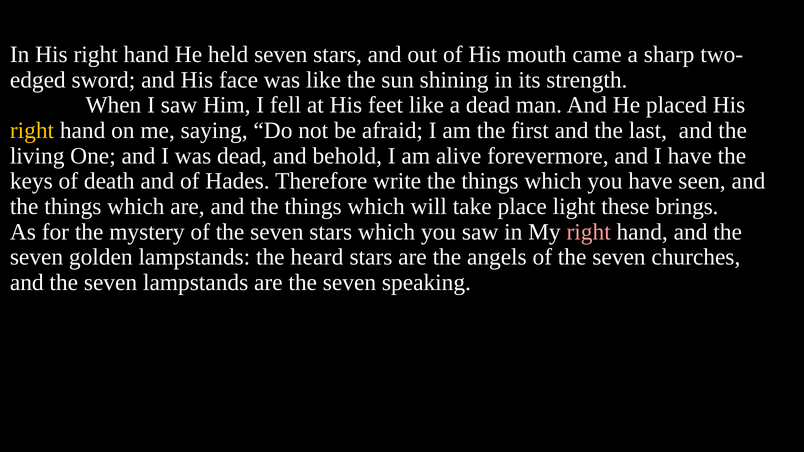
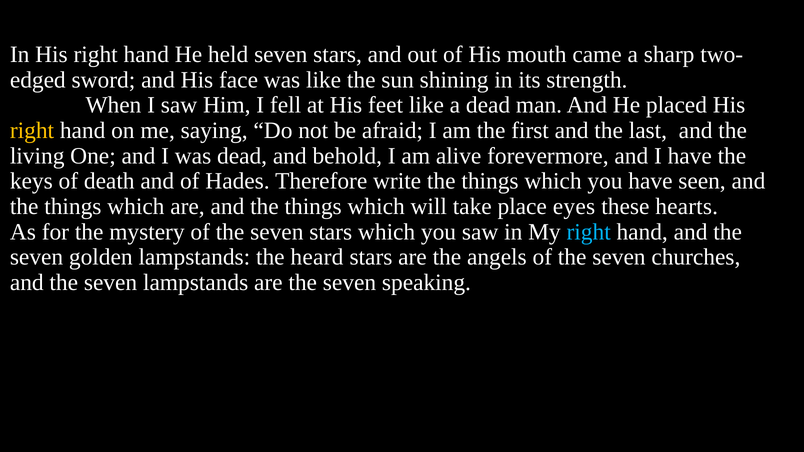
light: light -> eyes
brings: brings -> hearts
right at (589, 232) colour: pink -> light blue
